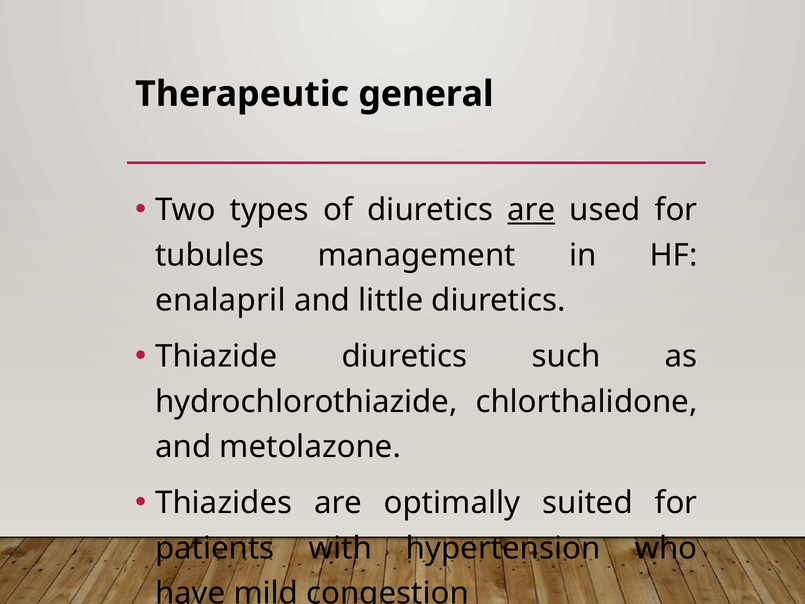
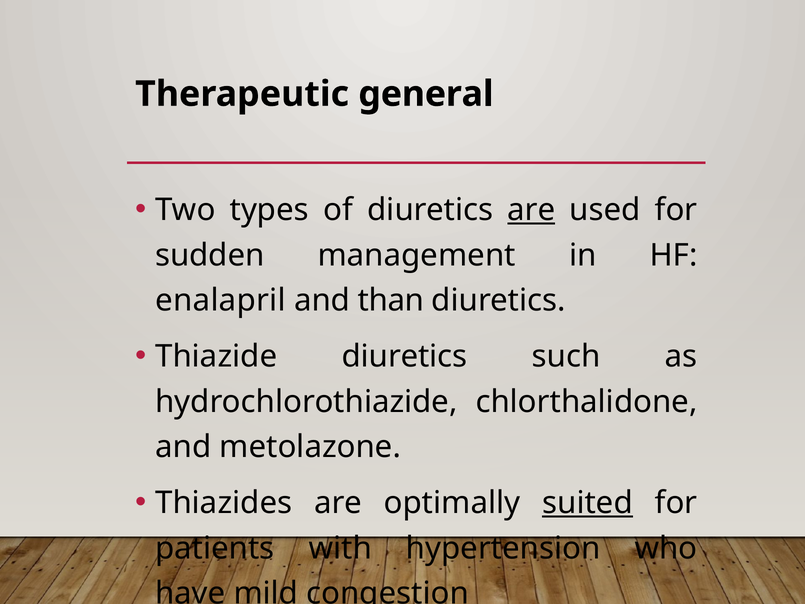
tubules: tubules -> sudden
little: little -> than
suited underline: none -> present
